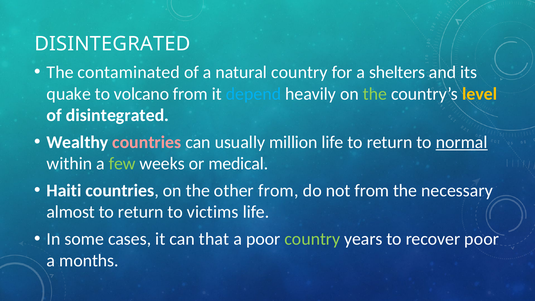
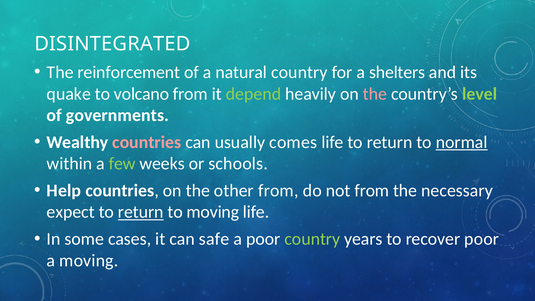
contaminated: contaminated -> reinforcement
depend colour: light blue -> light green
the at (375, 94) colour: light green -> pink
level colour: yellow -> light green
of disintegrated: disintegrated -> governments
million: million -> comes
medical: medical -> schools
Haiti: Haiti -> Help
almost: almost -> expect
return at (141, 212) underline: none -> present
to victims: victims -> moving
that: that -> safe
a months: months -> moving
